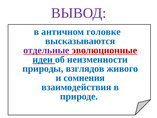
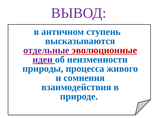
головке: головке -> ступень
идеи colour: blue -> purple
взглядов: взглядов -> процесса
